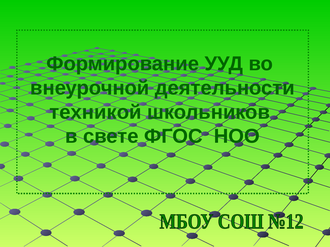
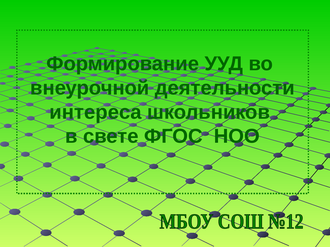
техникой: техникой -> интереса
